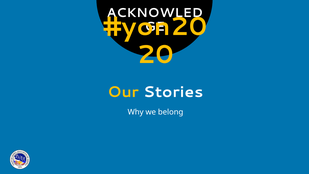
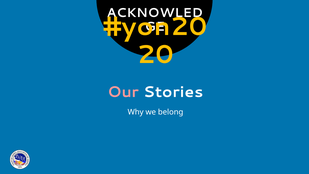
Our colour: yellow -> pink
